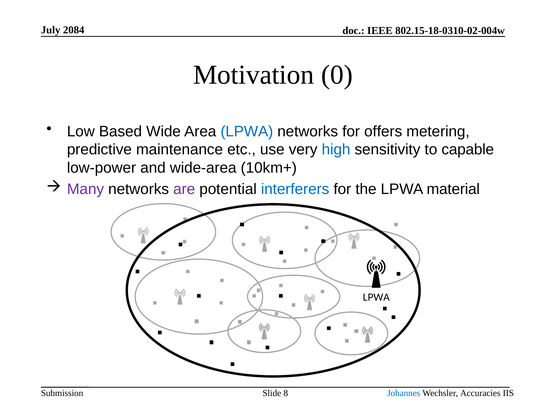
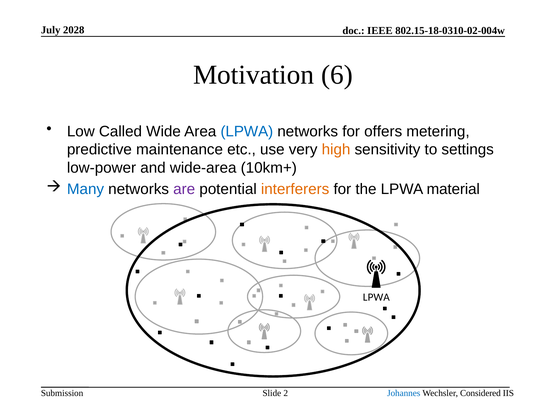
2084: 2084 -> 2028
0: 0 -> 6
Based: Based -> Called
high colour: blue -> orange
capable: capable -> settings
Many colour: purple -> blue
interferers colour: blue -> orange
Accuracies: Accuracies -> Considered
8: 8 -> 2
